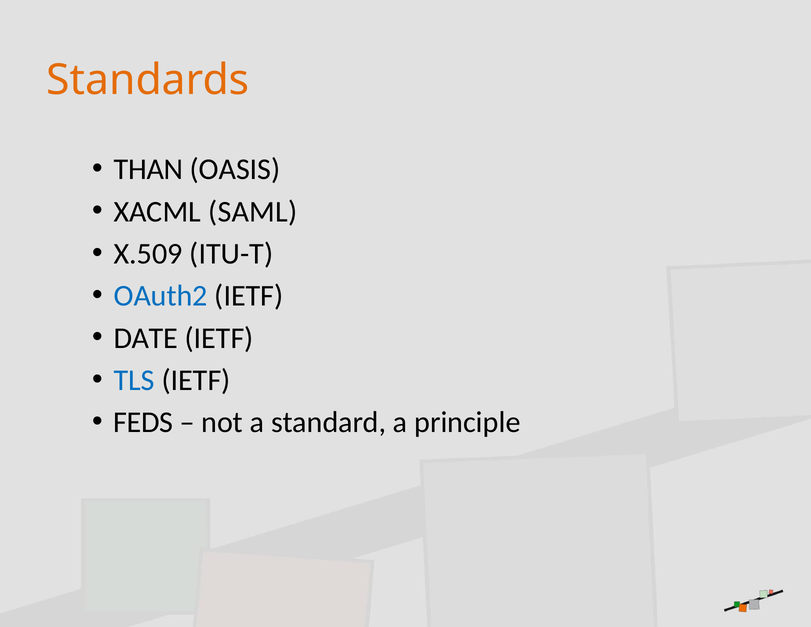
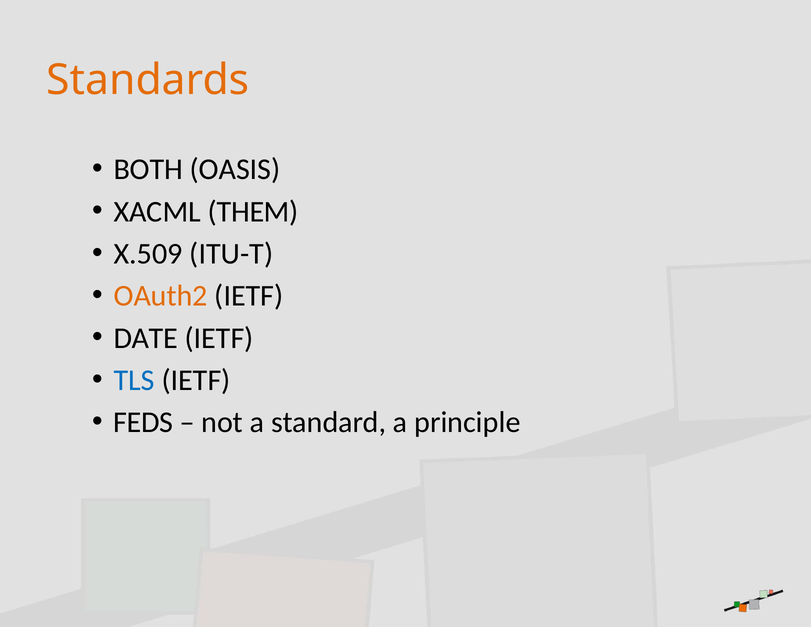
THAN: THAN -> BOTH
SAML: SAML -> THEM
OAuth2 colour: blue -> orange
